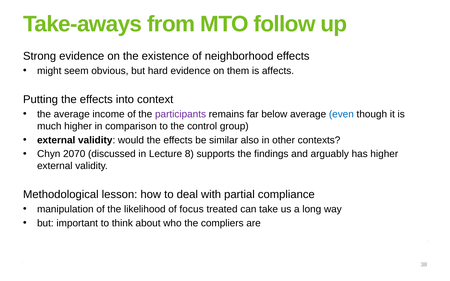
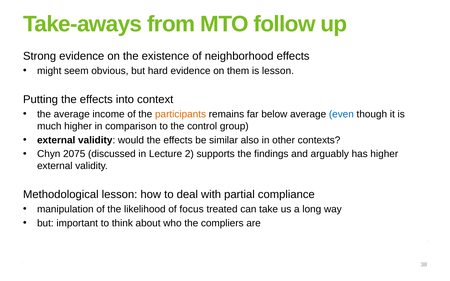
is affects: affects -> lesson
participants colour: purple -> orange
2070: 2070 -> 2075
8: 8 -> 2
